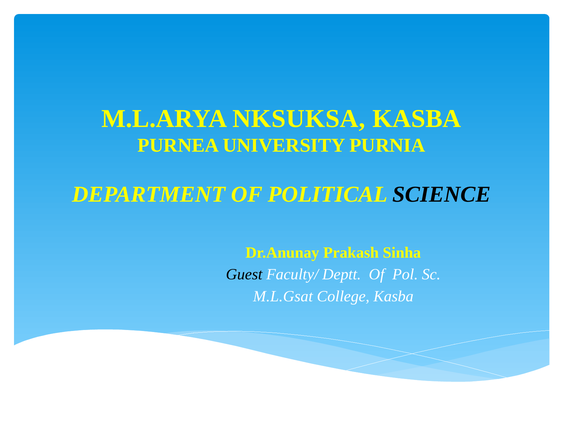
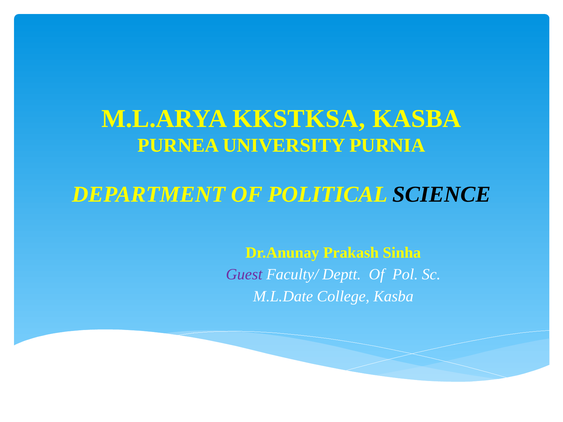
NKSUKSA: NKSUKSA -> KKSTKSA
Guest colour: black -> purple
M.L.Gsat: M.L.Gsat -> M.L.Date
